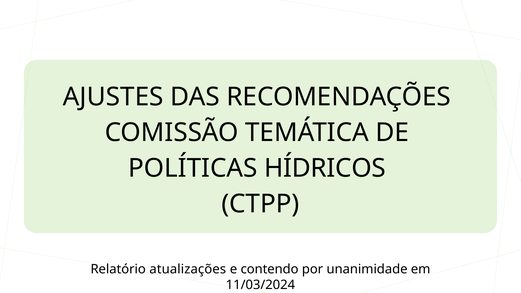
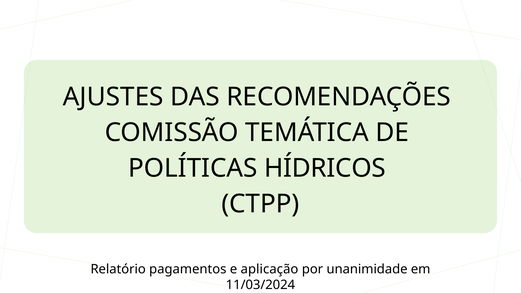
atualizações: atualizações -> pagamentos
contendo: contendo -> aplicação
